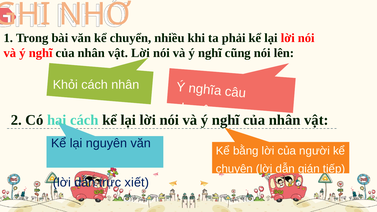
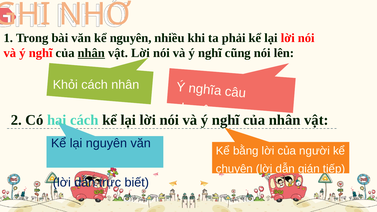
chuyển at (131, 38): chuyển -> nguyên
nhân at (91, 53) underline: none -> present
xiết: xiết -> biết
